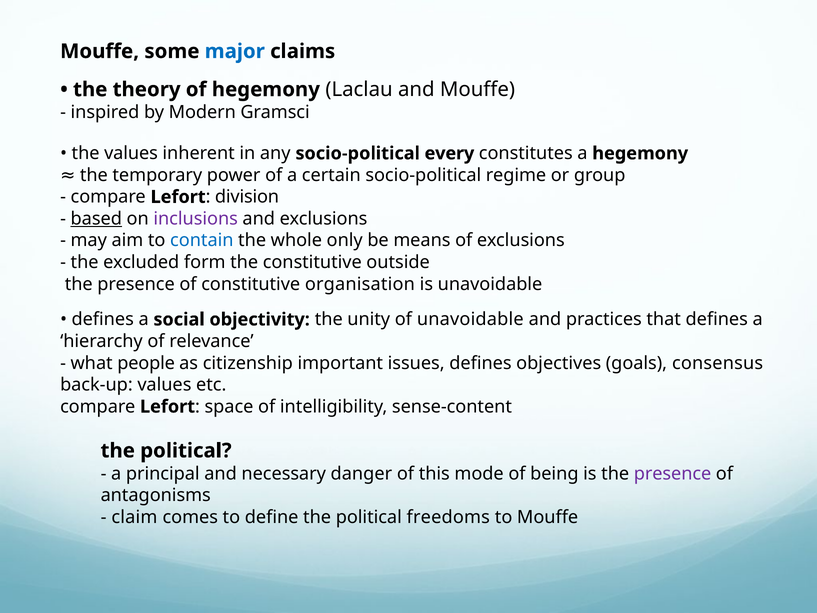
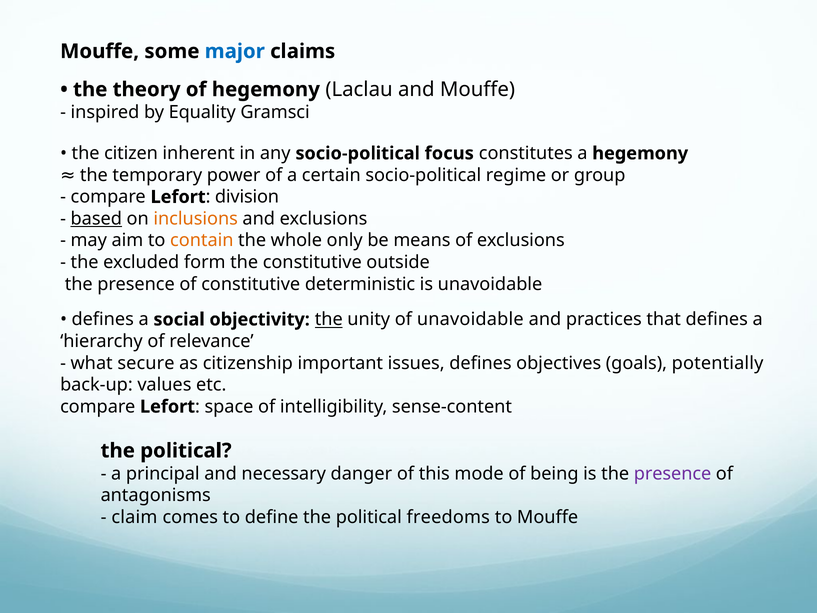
Modern: Modern -> Equality
the values: values -> citizen
every: every -> focus
inclusions colour: purple -> orange
contain colour: blue -> orange
organisation: organisation -> deterministic
the at (329, 319) underline: none -> present
people: people -> secure
consensus: consensus -> potentially
